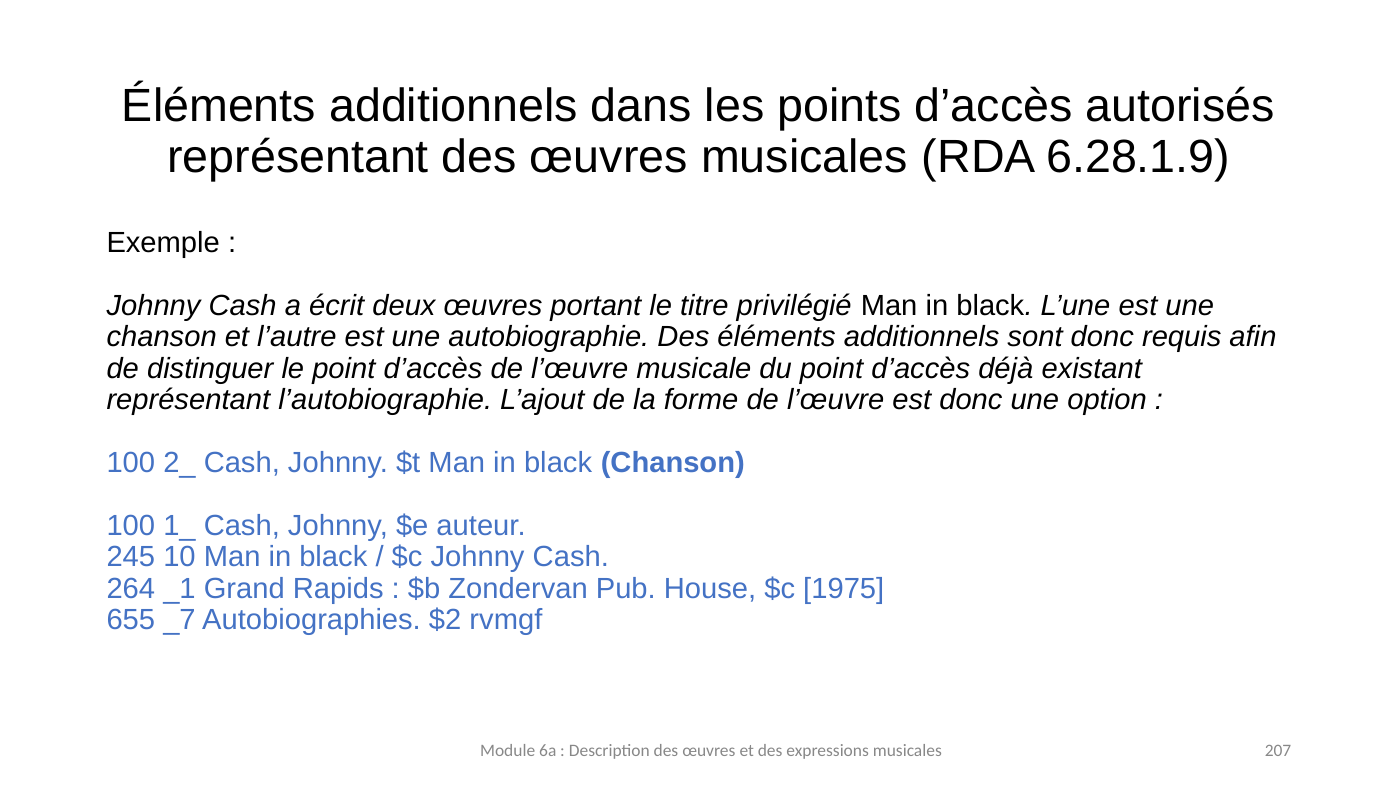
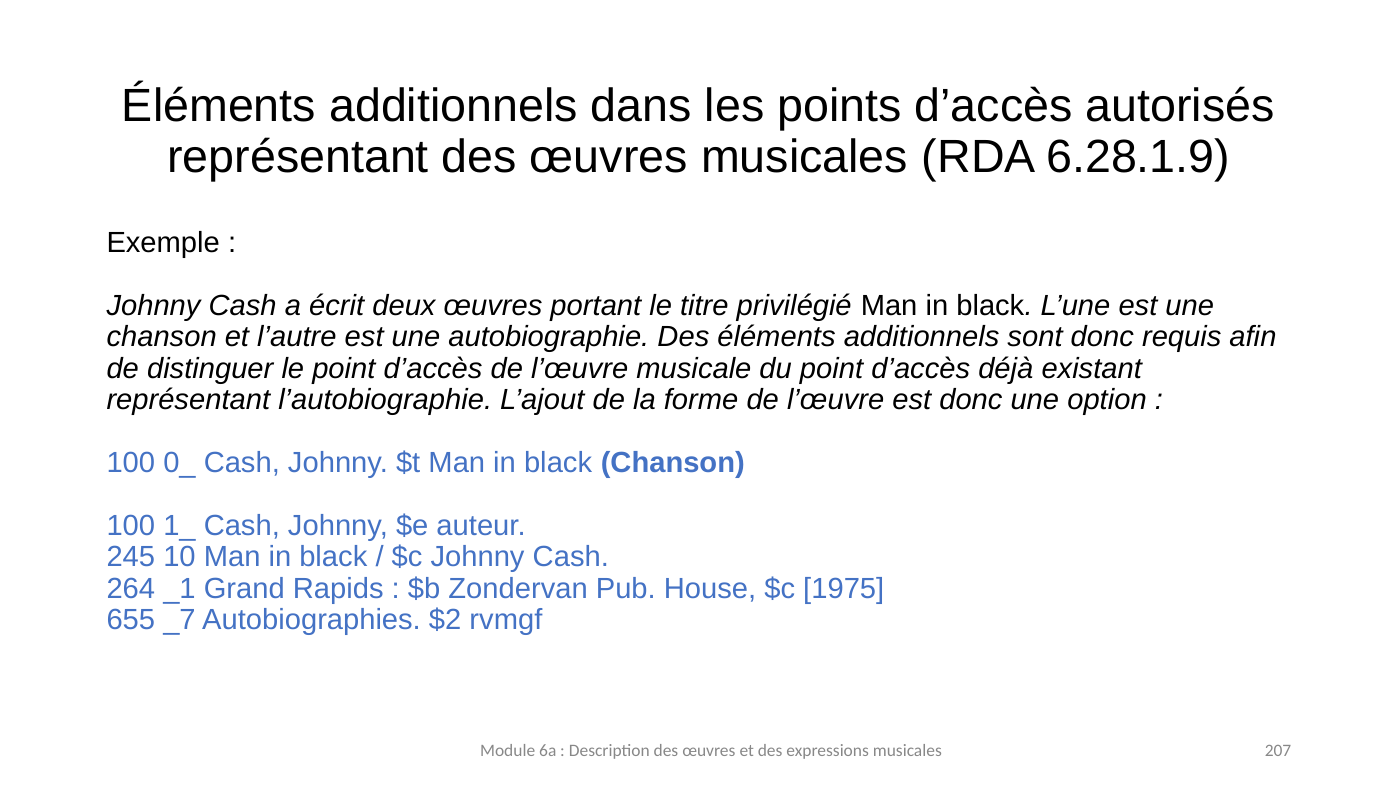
2_: 2_ -> 0_
